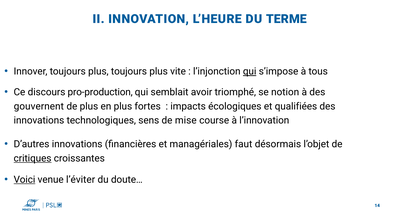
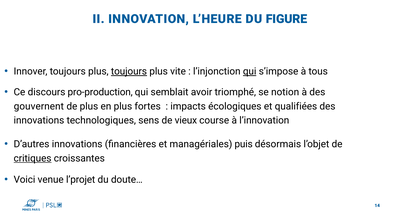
TERME: TERME -> FIGURE
toujours at (129, 71) underline: none -> present
mise: mise -> vieux
faut: faut -> puis
Voici underline: present -> none
l’éviter: l’éviter -> l’projet
